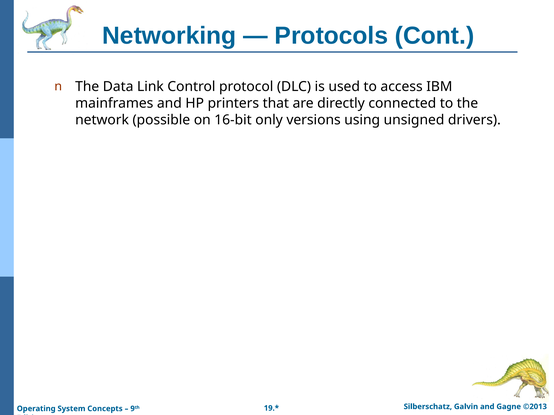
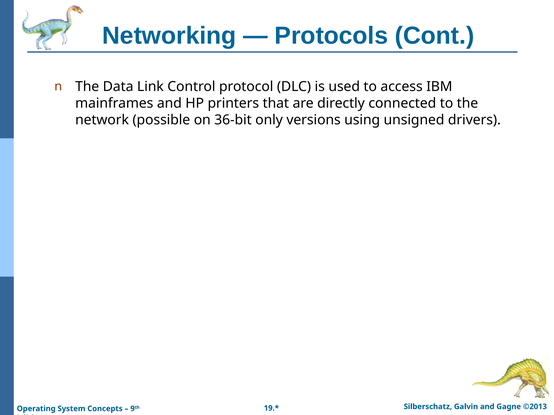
16-bit: 16-bit -> 36-bit
